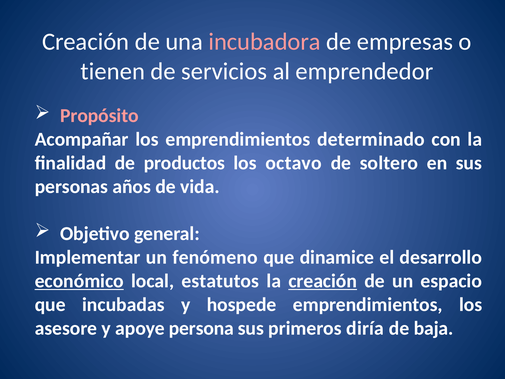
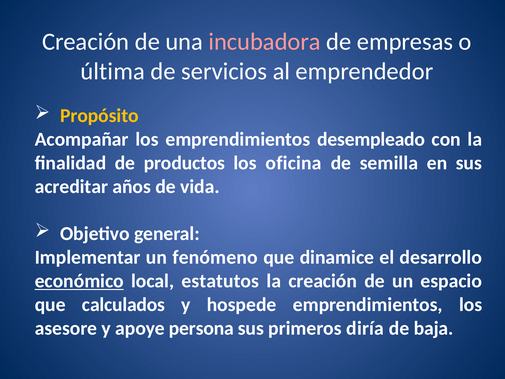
tienen: tienen -> última
Propósito colour: pink -> yellow
determinado: determinado -> desempleado
octavo: octavo -> oficina
soltero: soltero -> semilla
personas: personas -> acreditar
creación at (323, 281) underline: present -> none
incubadas: incubadas -> calculados
